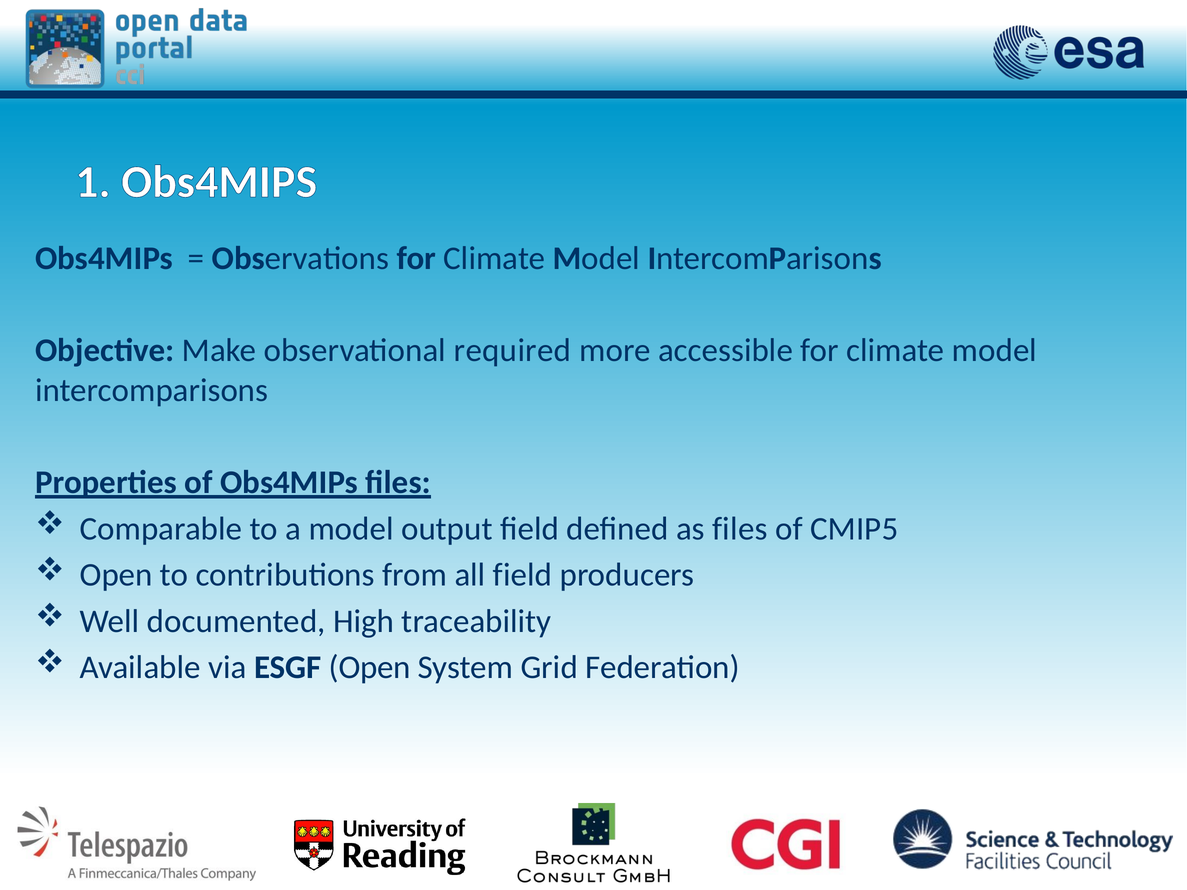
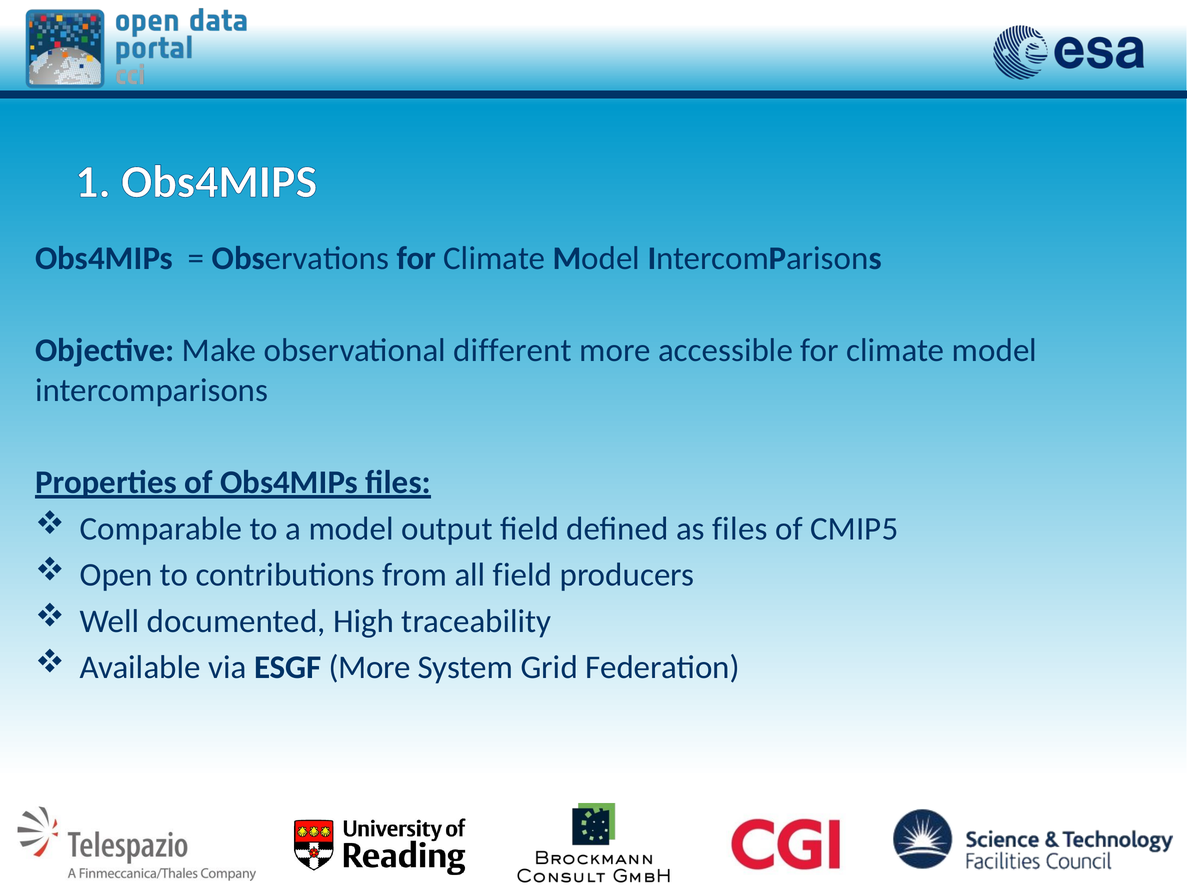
required: required -> different
ESGF Open: Open -> More
